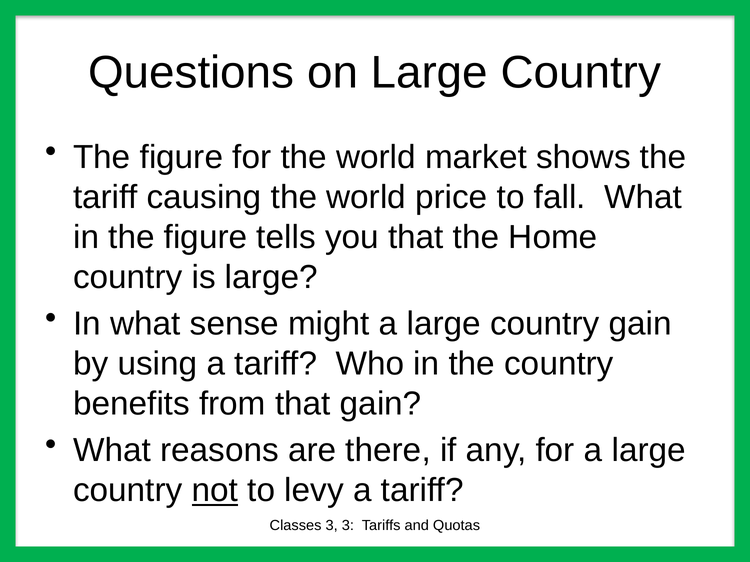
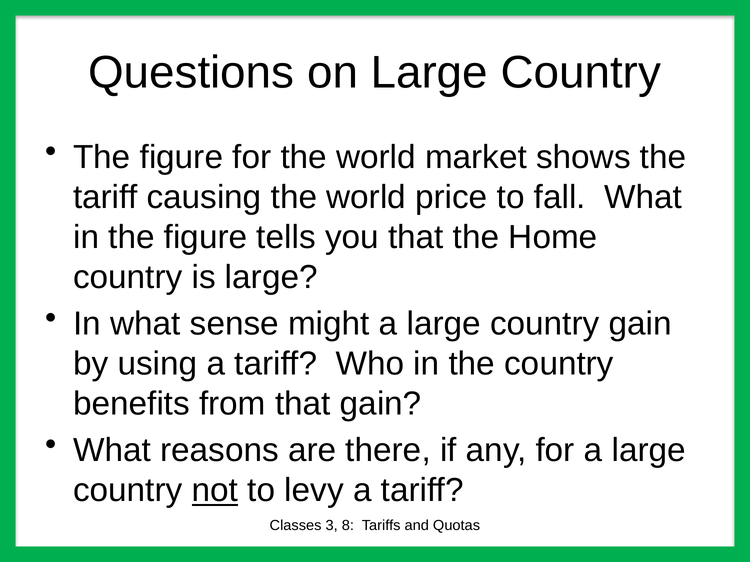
3 3: 3 -> 8
